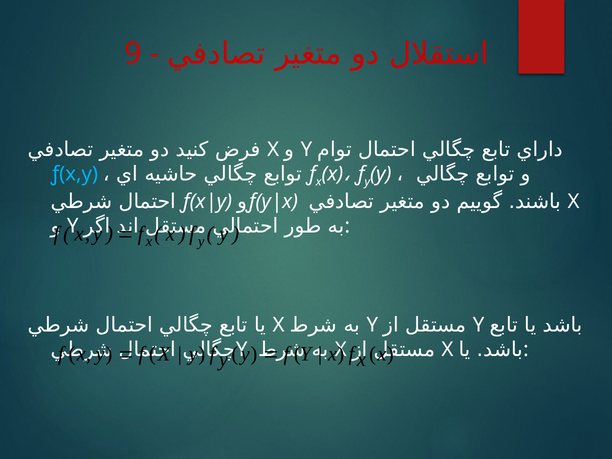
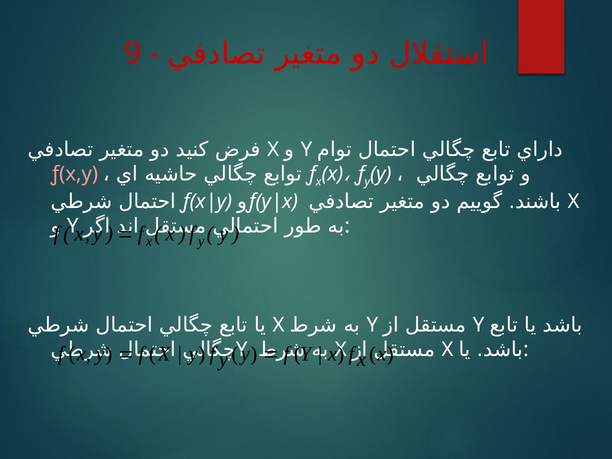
ƒ(x,y colour: light blue -> pink
